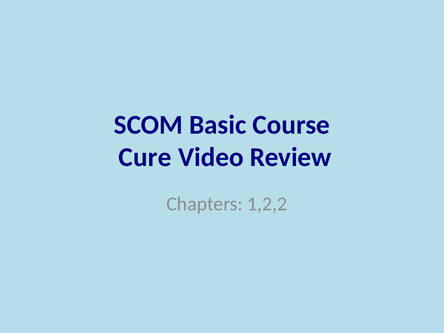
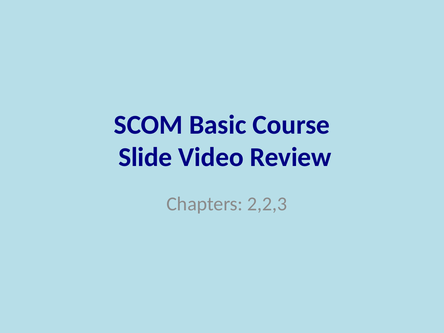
Cure: Cure -> Slide
1,2,2: 1,2,2 -> 2,2,3
